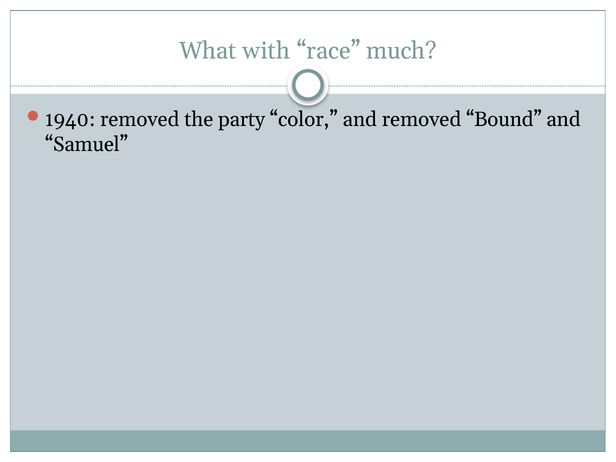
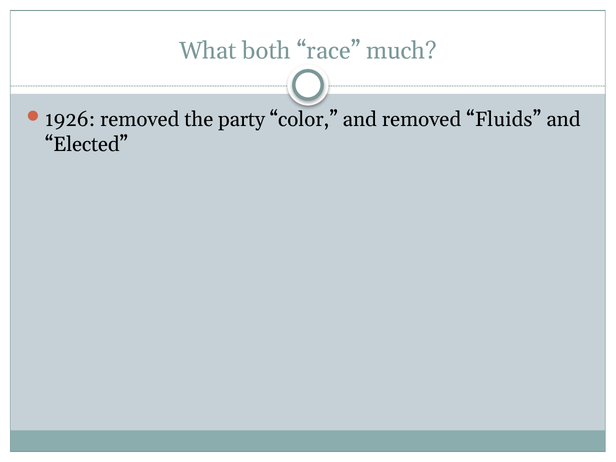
with: with -> both
1940: 1940 -> 1926
Bound: Bound -> Fluids
Samuel: Samuel -> Elected
